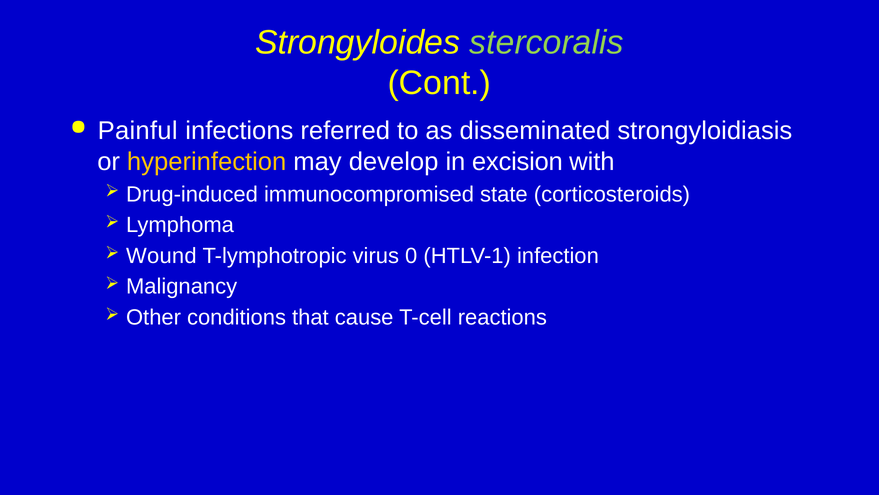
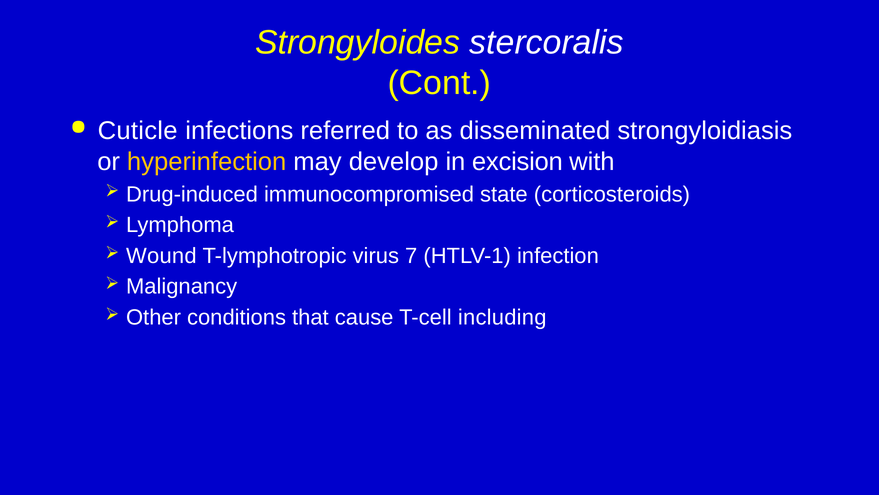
stercoralis colour: light green -> white
Painful: Painful -> Cuticle
0: 0 -> 7
reactions: reactions -> including
